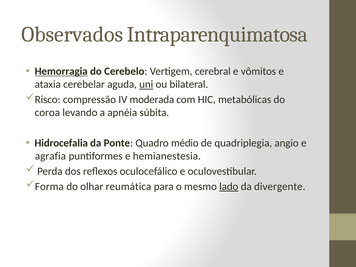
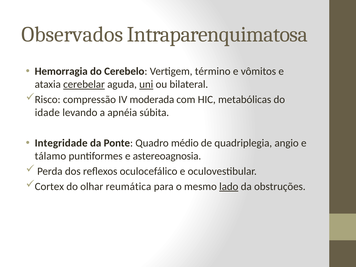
Hemorragia underline: present -> none
cerebral: cerebral -> término
cerebelar underline: none -> present
coroa: coroa -> idade
Hidrocefalia: Hidrocefalia -> Integridade
agrafia: agrafia -> tálamo
hemianestesia: hemianestesia -> astereoagnosia
Forma: Forma -> Cortex
divergente: divergente -> obstruções
